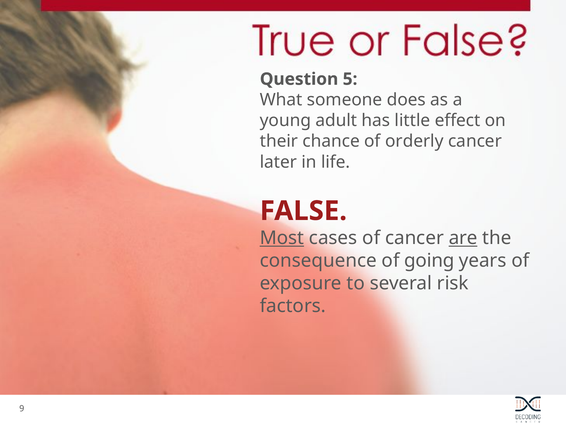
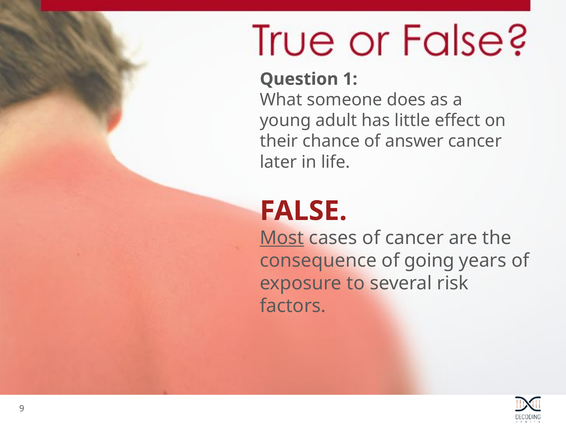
5: 5 -> 1
orderly: orderly -> answer
are underline: present -> none
